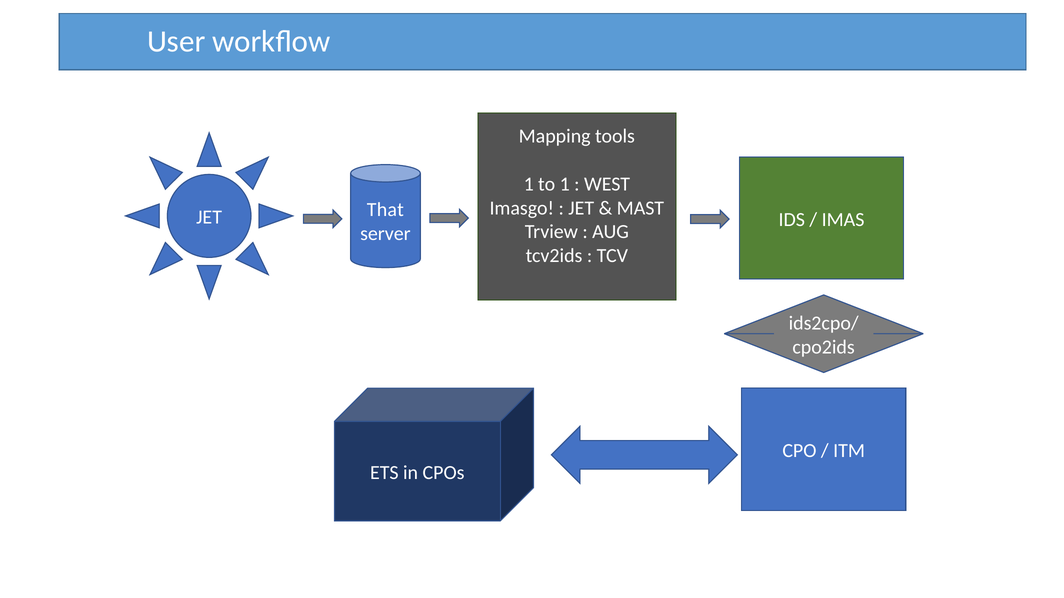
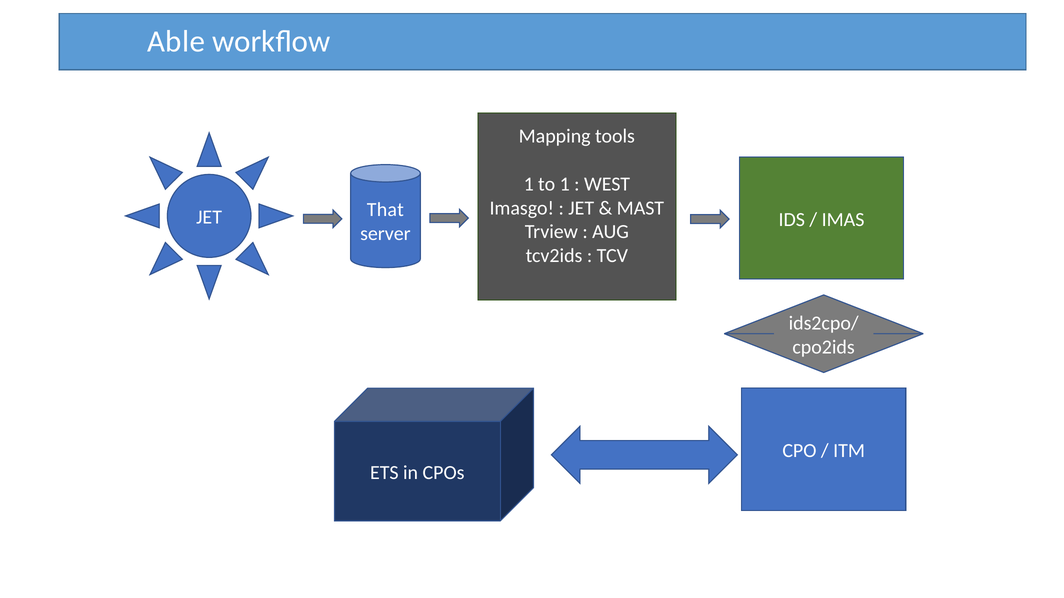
User: User -> Able
